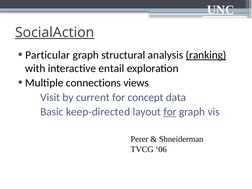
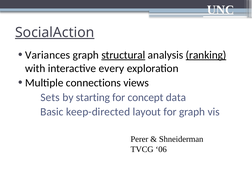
Particular: Particular -> Variances
structural underline: none -> present
entail: entail -> every
Visit: Visit -> Sets
current: current -> starting
for at (170, 112) underline: present -> none
